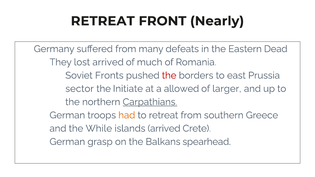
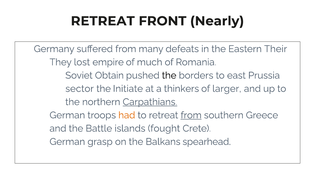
Dead: Dead -> Their
lost arrived: arrived -> empire
Fronts: Fronts -> Obtain
the at (169, 76) colour: red -> black
allowed: allowed -> thinkers
from at (191, 115) underline: none -> present
While: While -> Battle
islands arrived: arrived -> fought
